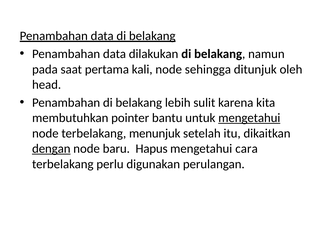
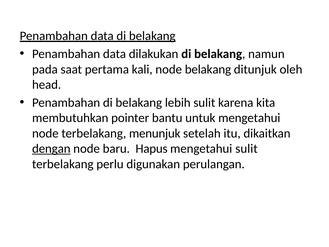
node sehingga: sehingga -> belakang
mengetahui at (249, 118) underline: present -> none
mengetahui cara: cara -> sulit
